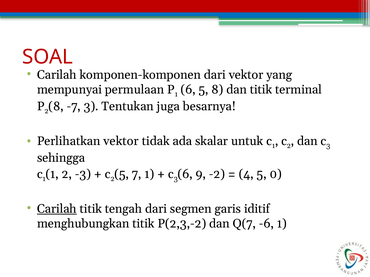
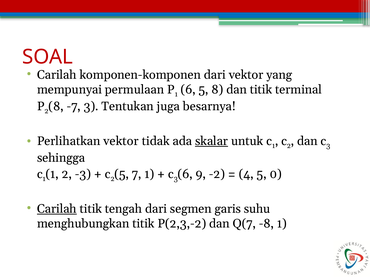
skalar underline: none -> present
iditif: iditif -> suhu
-6: -6 -> -8
